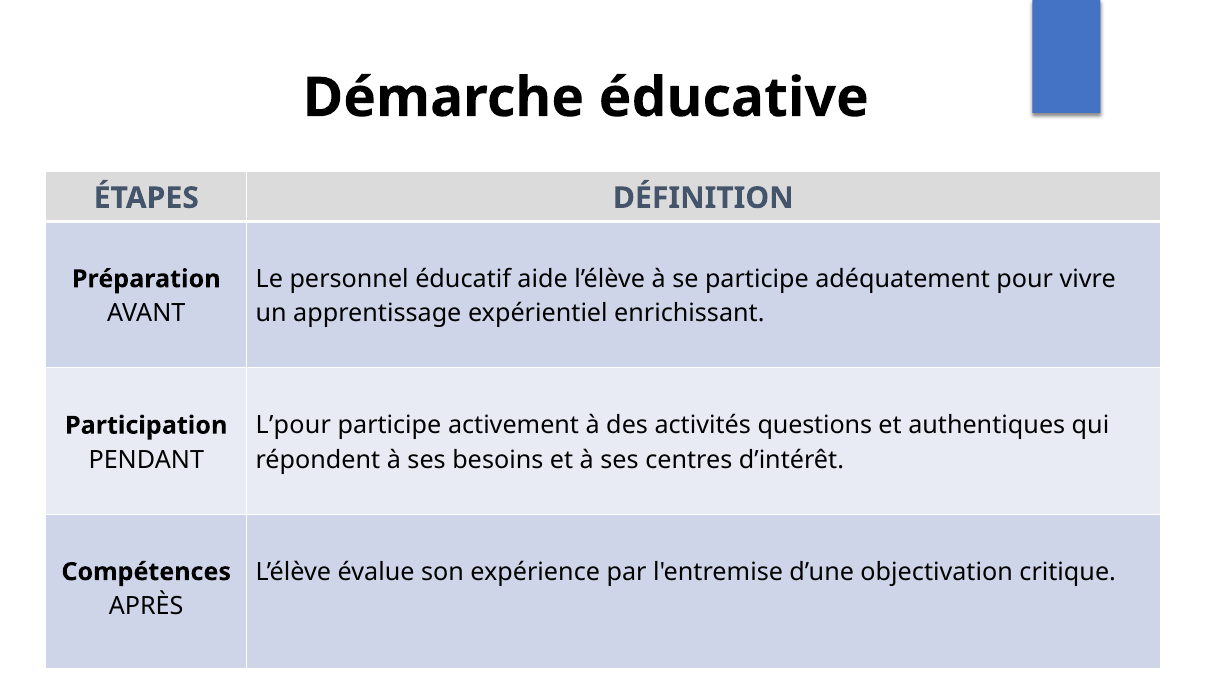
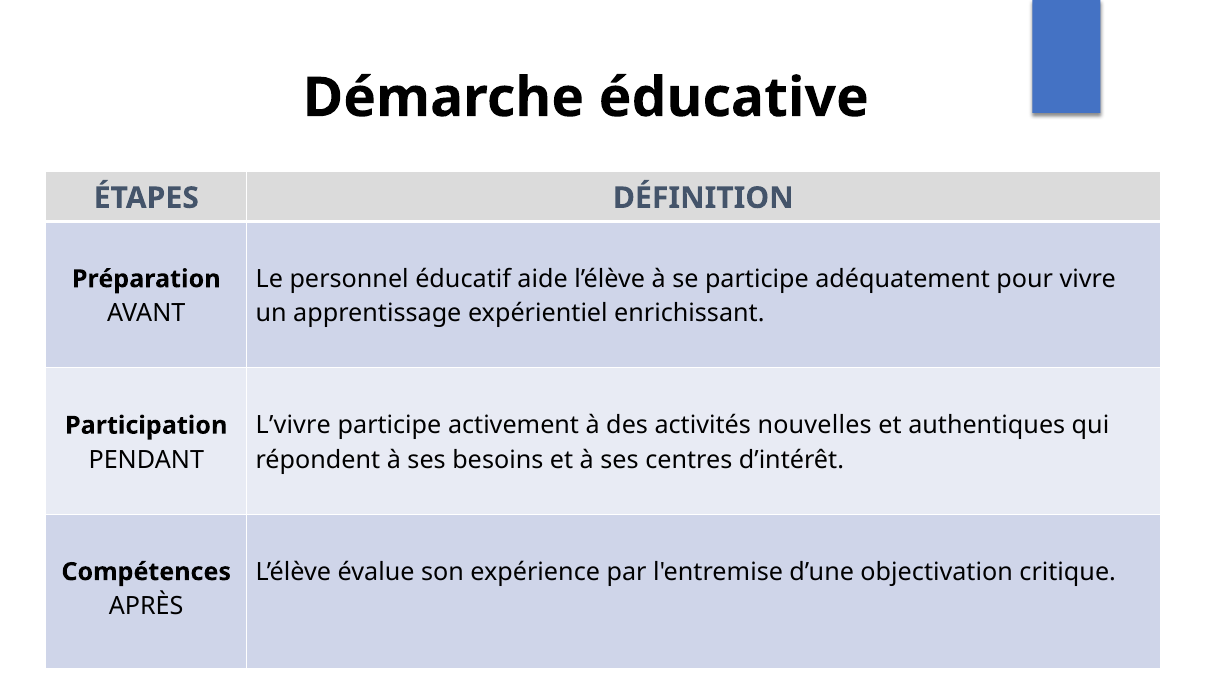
L’pour: L’pour -> L’vivre
questions: questions -> nouvelles
